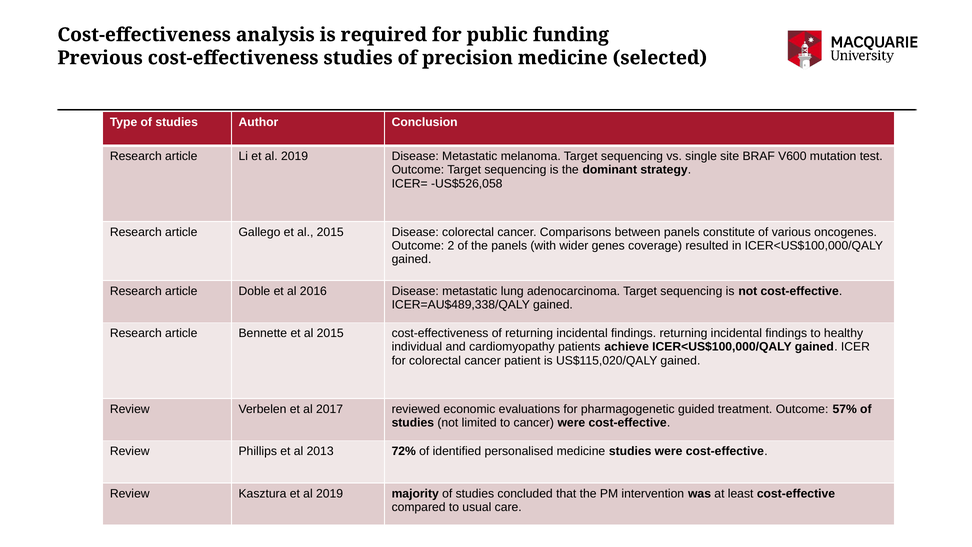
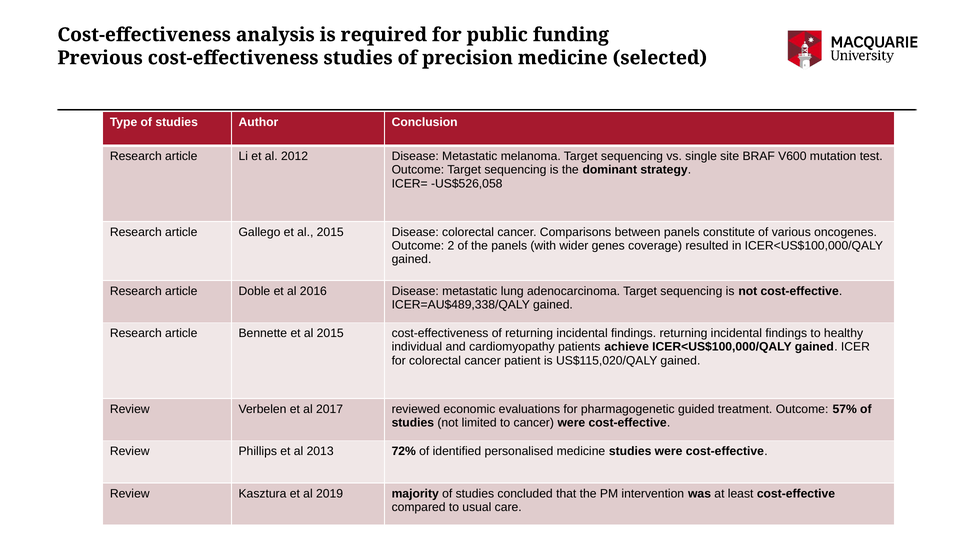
Li et al 2019: 2019 -> 2012
